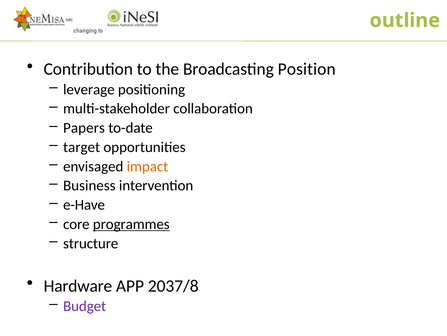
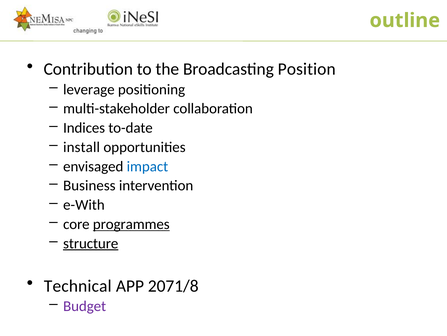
Papers: Papers -> Indices
target: target -> install
impact colour: orange -> blue
e-Have: e-Have -> e-With
structure underline: none -> present
Hardware: Hardware -> Technical
2037/8: 2037/8 -> 2071/8
